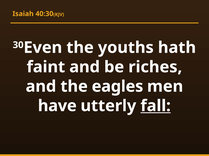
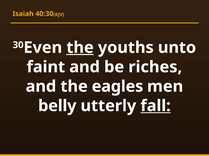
the at (80, 48) underline: none -> present
hath: hath -> unto
have: have -> belly
